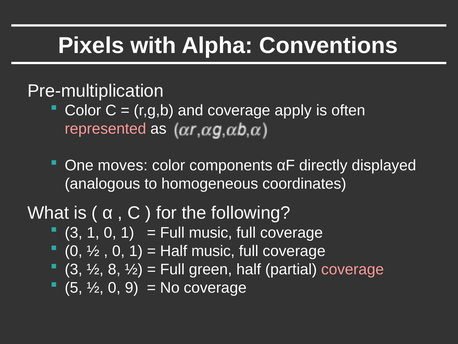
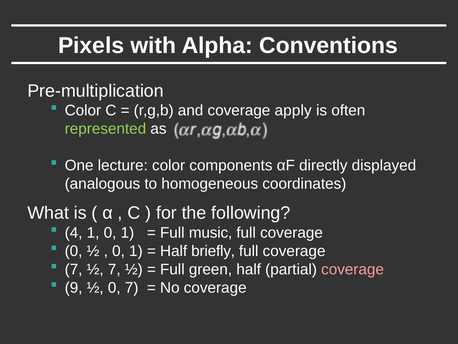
represented colour: pink -> light green
moves: moves -> lecture
3 at (74, 232): 3 -> 4
Half music: music -> briefly
3 at (74, 269): 3 -> 7
½ 8: 8 -> 7
5: 5 -> 9
0 9: 9 -> 7
